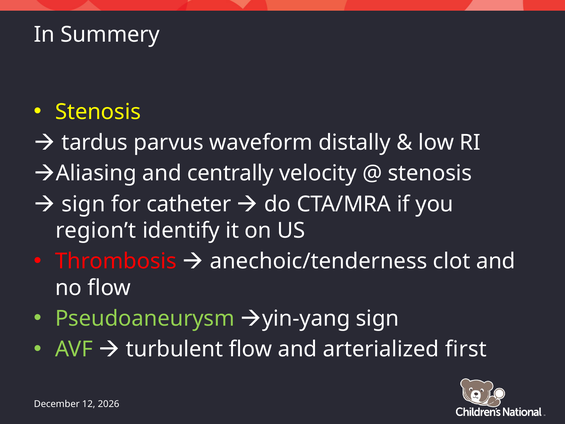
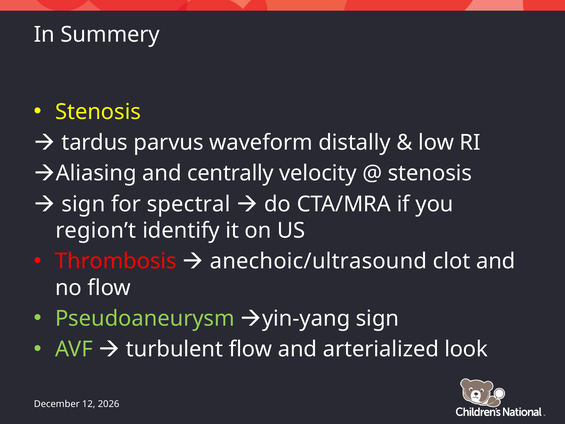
catheter: catheter -> spectral
anechoic/tenderness: anechoic/tenderness -> anechoic/ultrasound
first: first -> look
